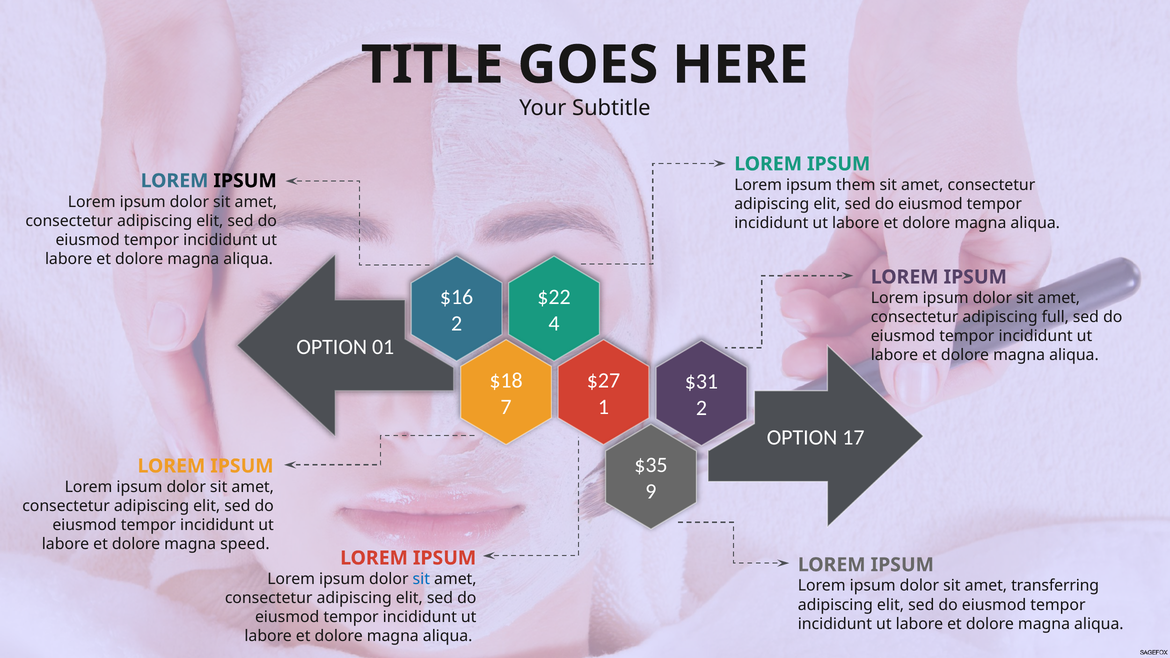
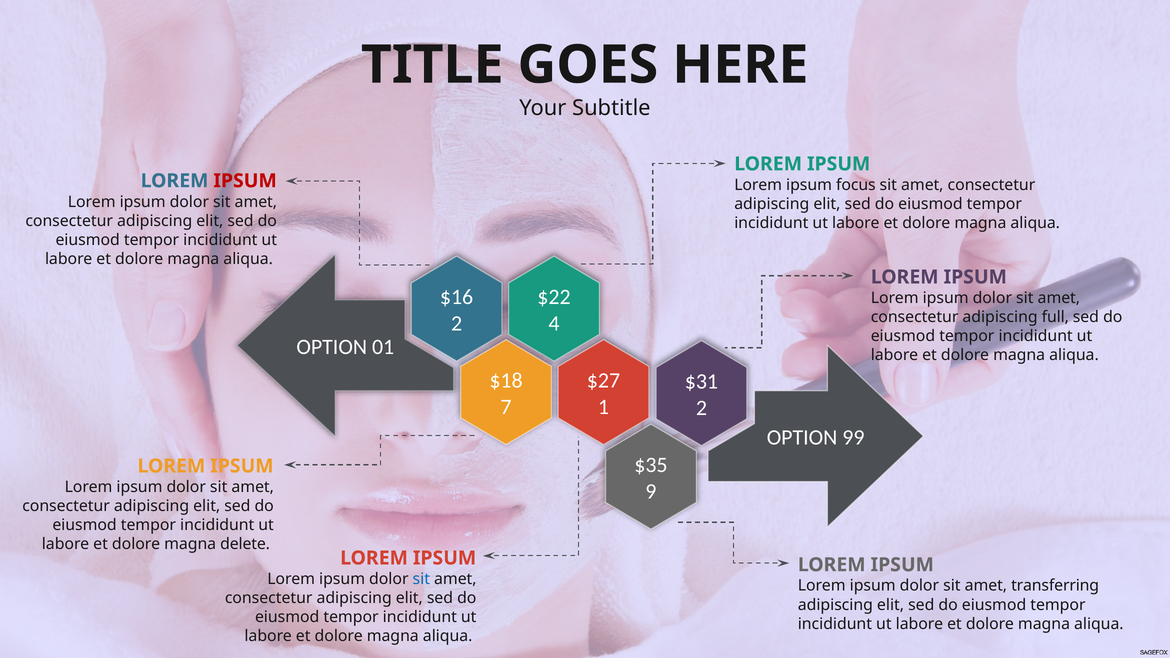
IPSUM at (245, 181) colour: black -> red
them: them -> focus
17: 17 -> 99
speed: speed -> delete
